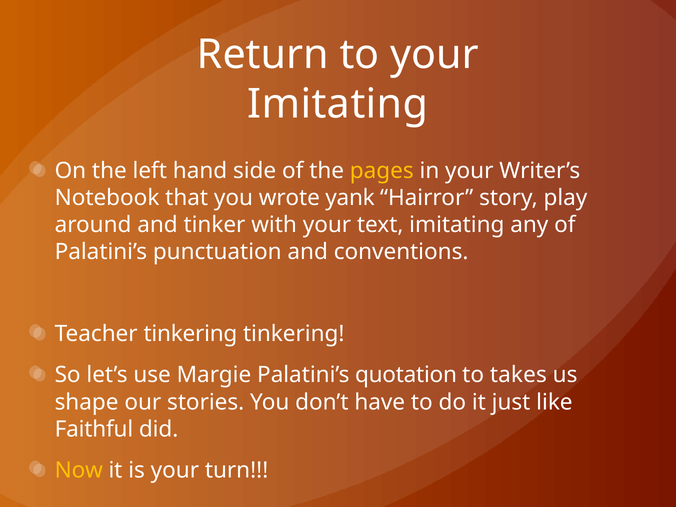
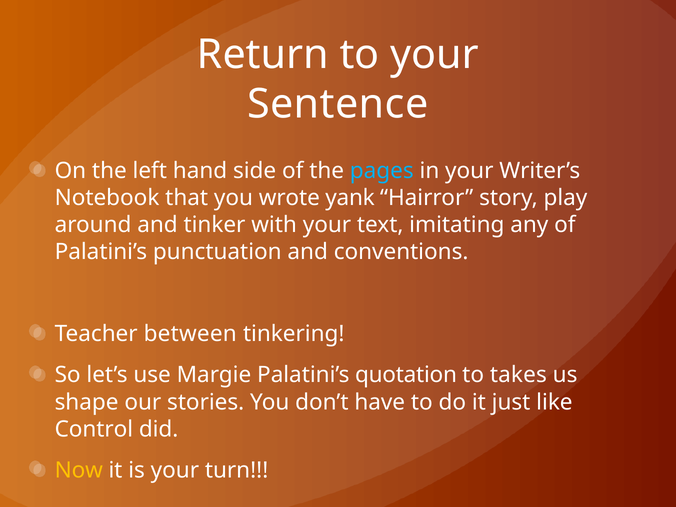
Imitating at (338, 104): Imitating -> Sentence
pages colour: yellow -> light blue
Teacher tinkering: tinkering -> between
Faithful: Faithful -> Control
